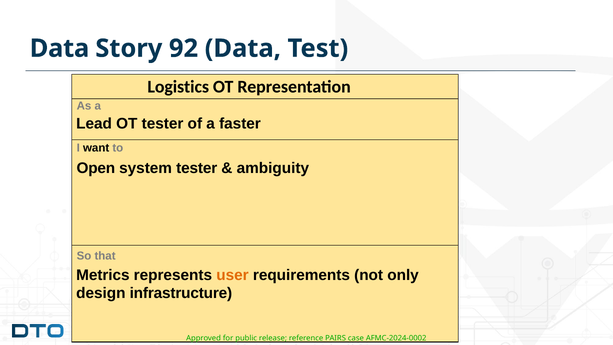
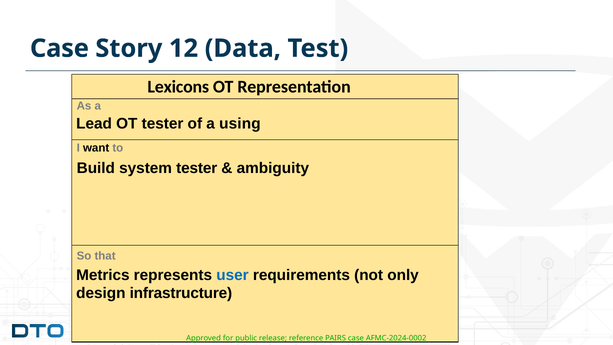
Data at (59, 48): Data -> Case
92: 92 -> 12
Logistics: Logistics -> Lexicons
faster: faster -> using
Open: Open -> Build
user colour: orange -> blue
